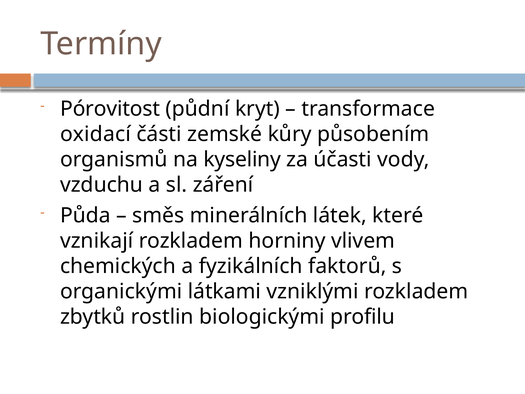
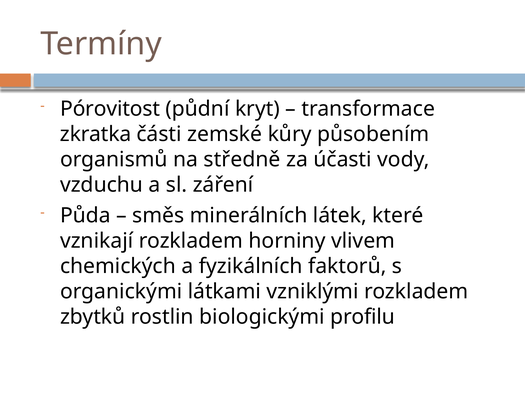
oxidací: oxidací -> zkratka
kyseliny: kyseliny -> středně
